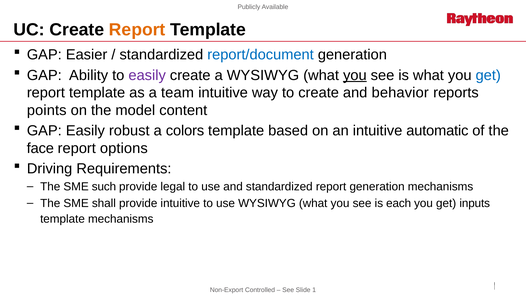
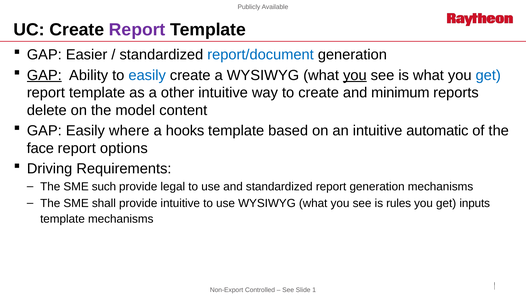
Report at (137, 30) colour: orange -> purple
GAP at (44, 75) underline: none -> present
easily at (147, 75) colour: purple -> blue
team: team -> other
behavior: behavior -> minimum
points: points -> delete
robust: robust -> where
colors: colors -> hooks
each: each -> rules
